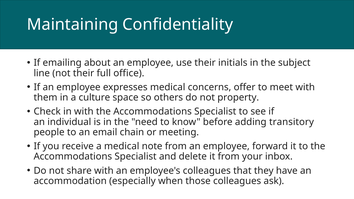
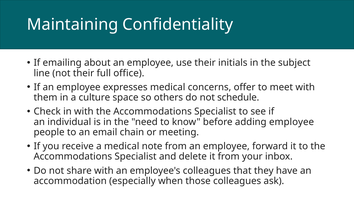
property: property -> schedule
adding transitory: transitory -> employee
